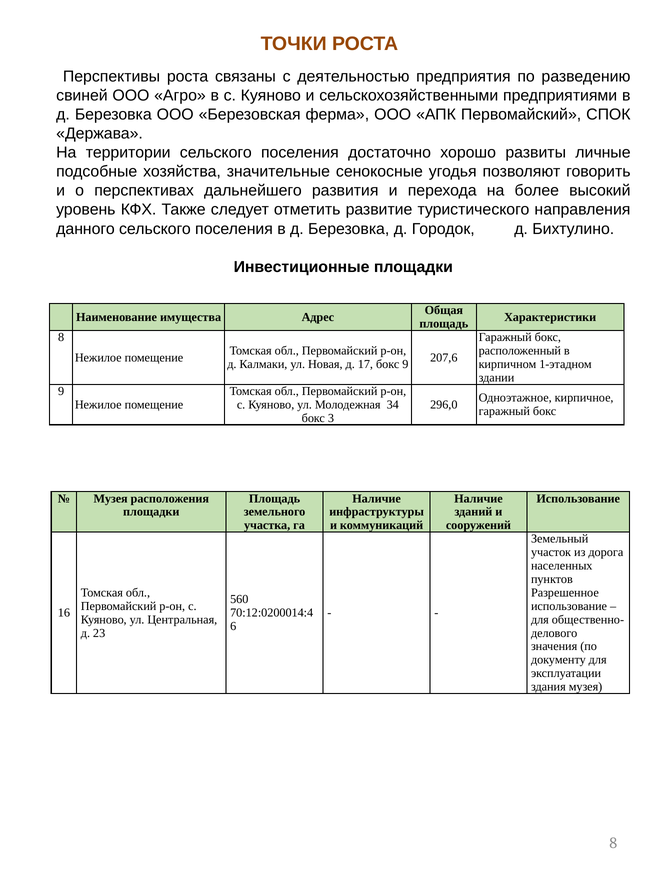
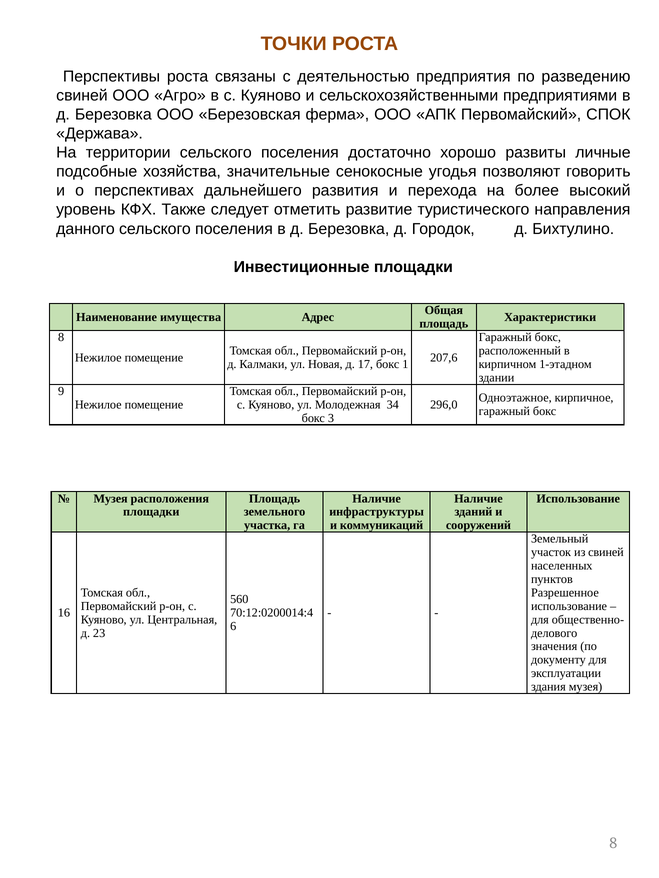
бокс 9: 9 -> 1
из дорога: дорога -> свиней
